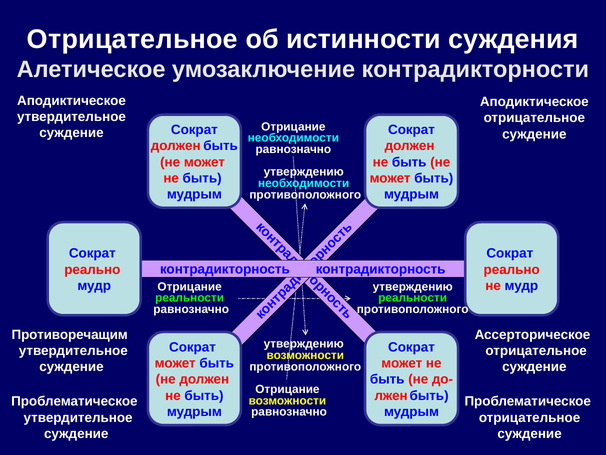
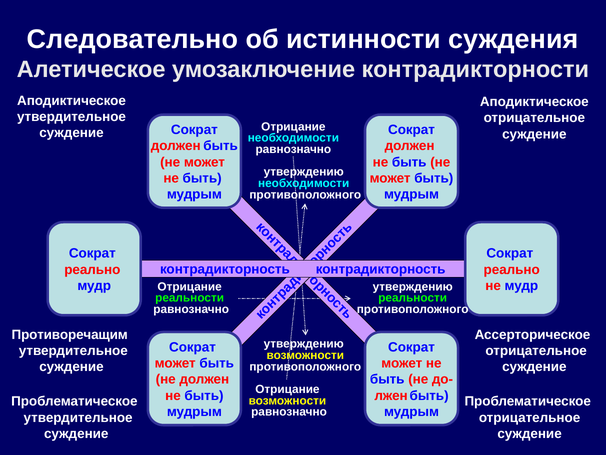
Отрицательное at (132, 39): Отрицательное -> Следовательно
